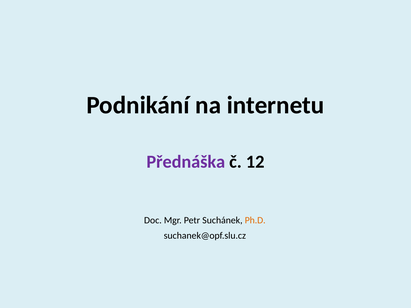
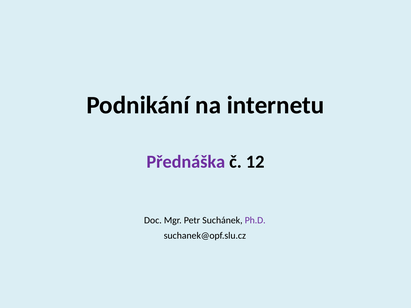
Ph.D colour: orange -> purple
